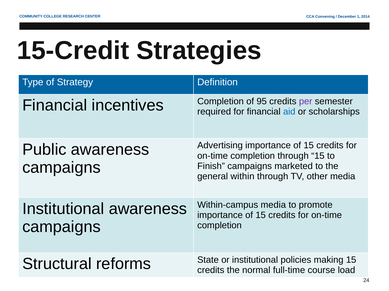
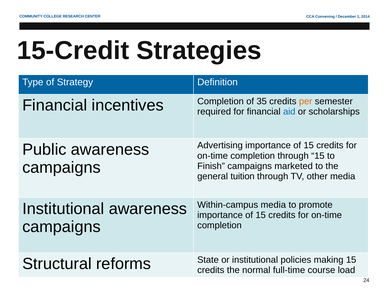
95: 95 -> 35
per colour: purple -> orange
within: within -> tuition
